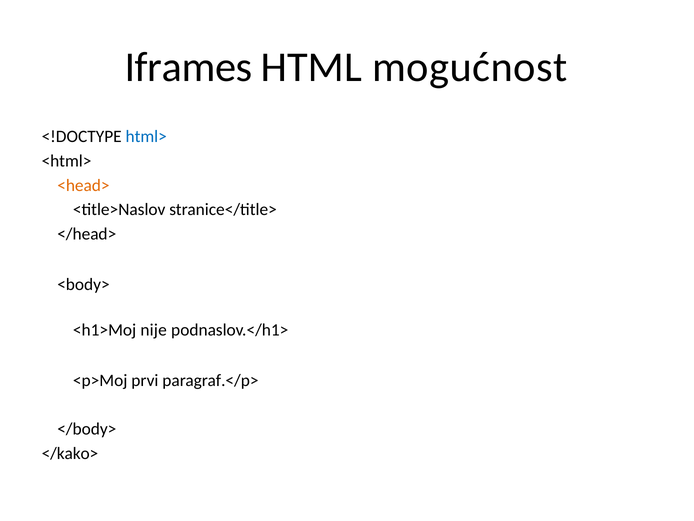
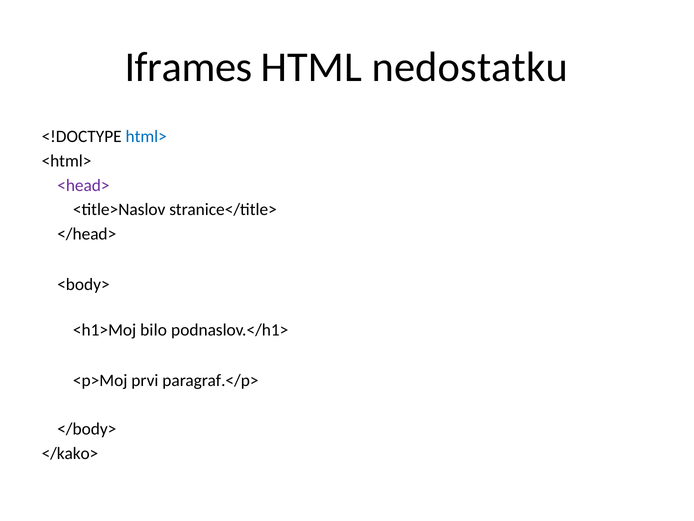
mogućnost: mogućnost -> nedostatku
<head> colour: orange -> purple
nije: nije -> bilo
